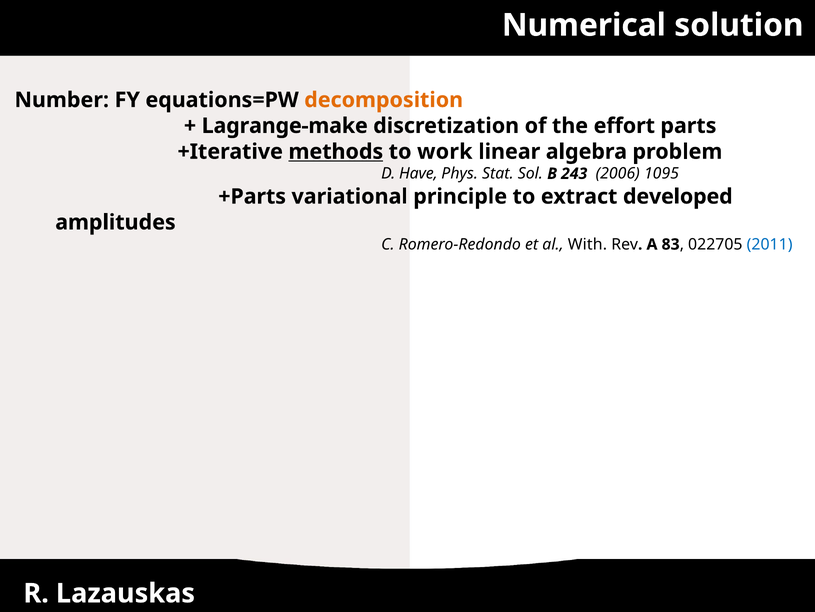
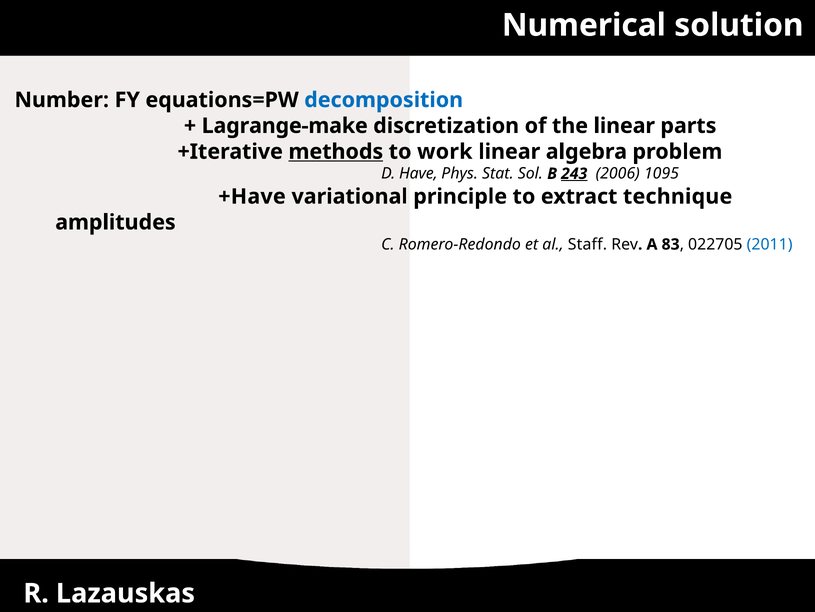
decomposition colour: orange -> blue
the effort: effort -> linear
243 underline: none -> present
+Parts: +Parts -> +Have
developed: developed -> technique
With: With -> Staff
